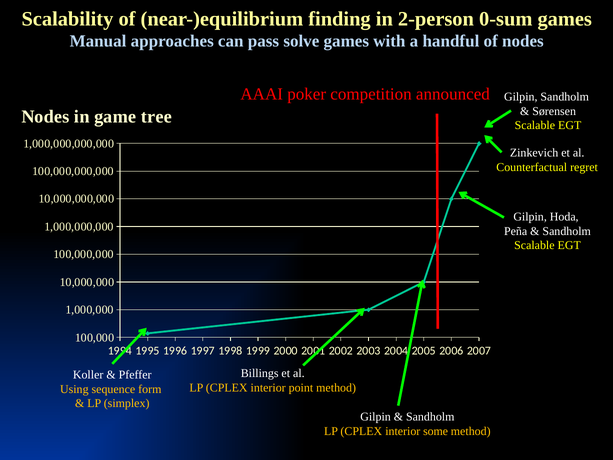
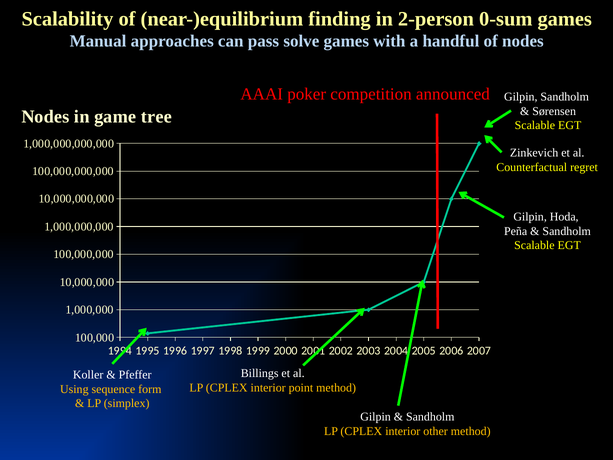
some: some -> other
